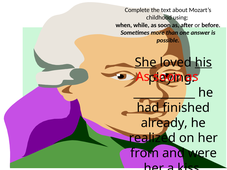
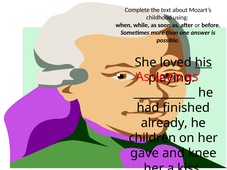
She underline: present -> none
realized: realized -> children
from: from -> gave
were: were -> knee
